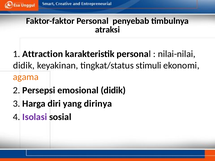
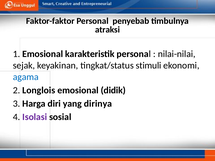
1 Attraction: Attraction -> Emosional
didik at (24, 66): didik -> sejak
agama colour: orange -> blue
Persepsi: Persepsi -> Longlois
